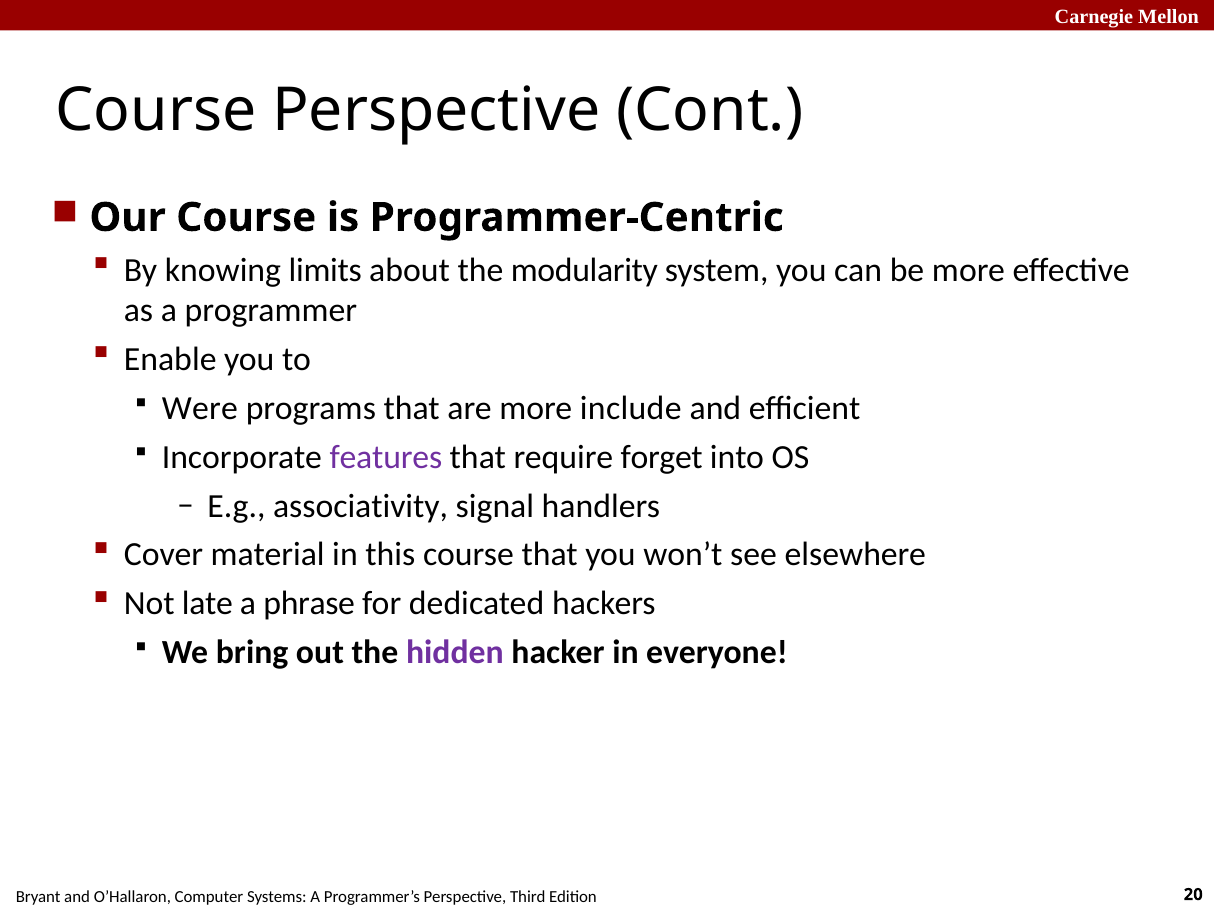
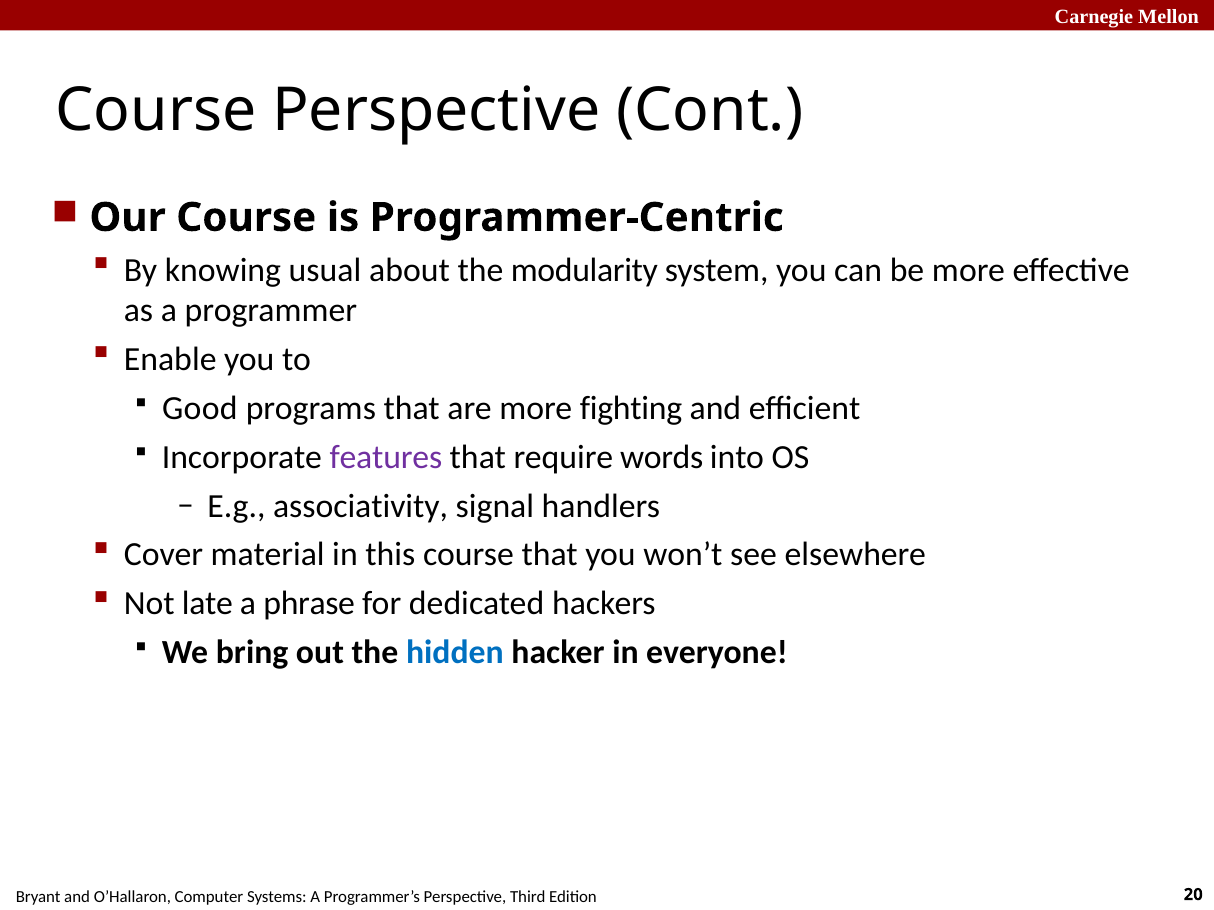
limits: limits -> usual
Were: Were -> Good
include: include -> fighting
forget: forget -> words
hidden colour: purple -> blue
